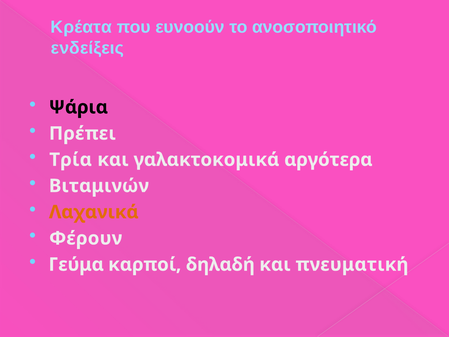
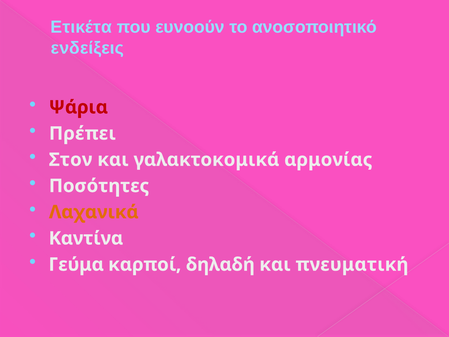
Κρέατα: Κρέατα -> Ετικέτα
Ψάρια colour: black -> red
Τρία: Τρία -> Στον
αργότερα: αργότερα -> αρμονίας
Βιταμινών: Βιταμινών -> Ποσότητες
Φέρουν: Φέρουν -> Καντίνα
